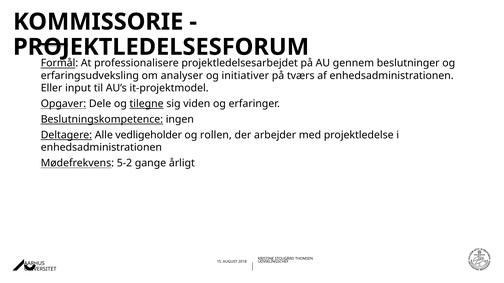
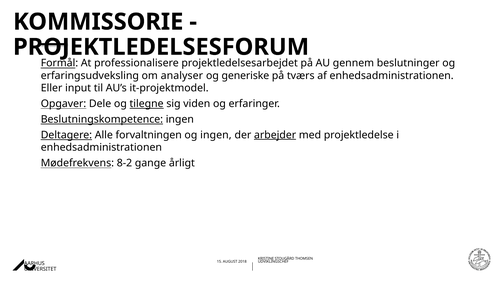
initiativer: initiativer -> generiske
vedligeholder: vedligeholder -> forvaltningen
og rollen: rollen -> ingen
arbejder underline: none -> present
5-2: 5-2 -> 8-2
